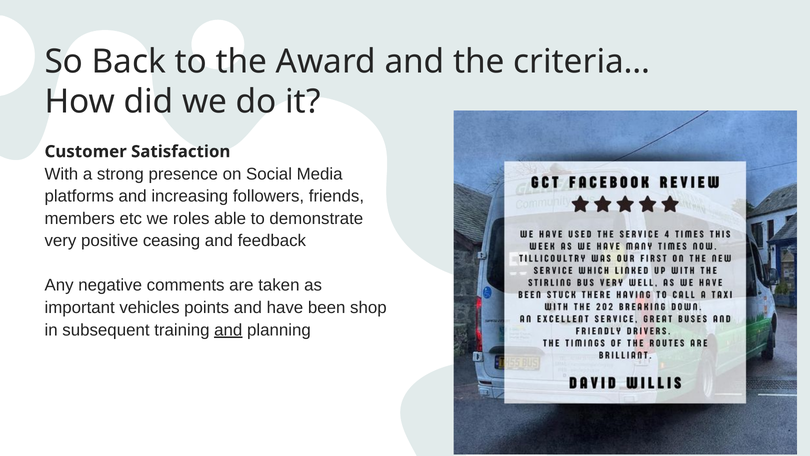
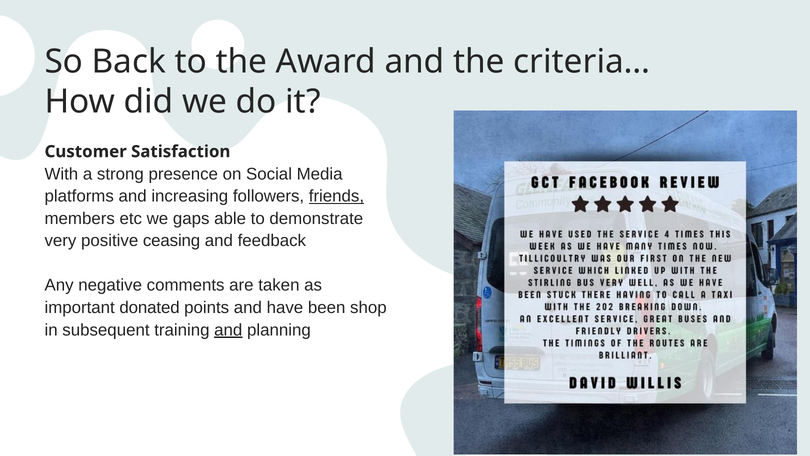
friends underline: none -> present
roles: roles -> gaps
vehicles: vehicles -> donated
